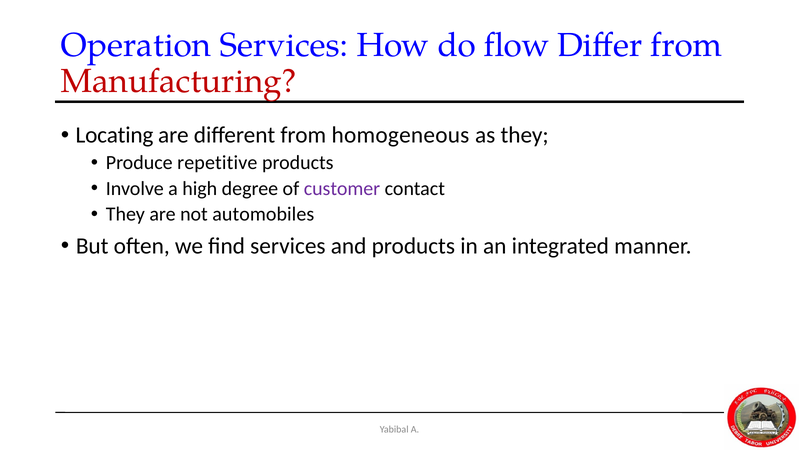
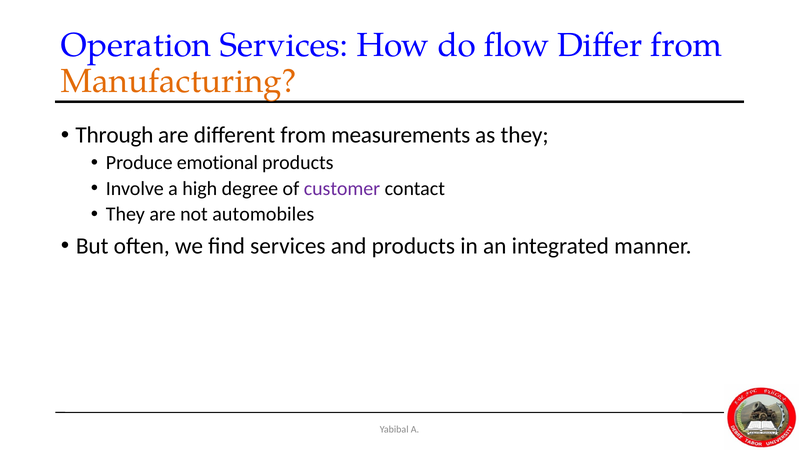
Manufacturing colour: red -> orange
Locating: Locating -> Through
homogeneous: homogeneous -> measurements
repetitive: repetitive -> emotional
